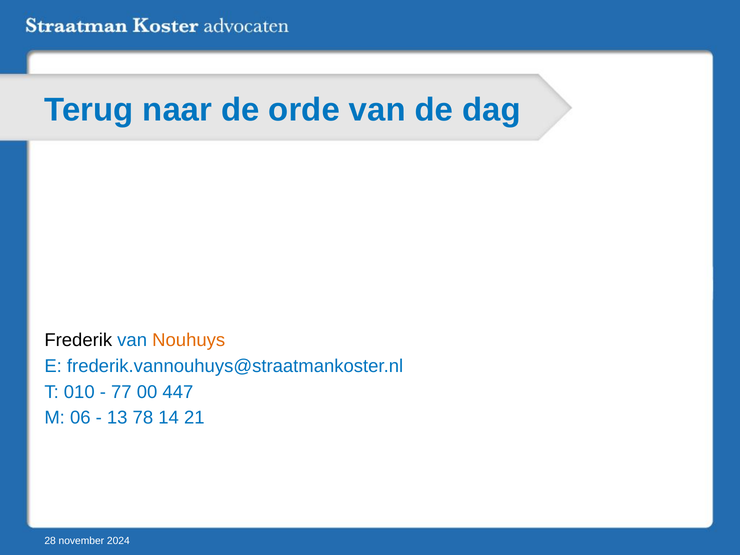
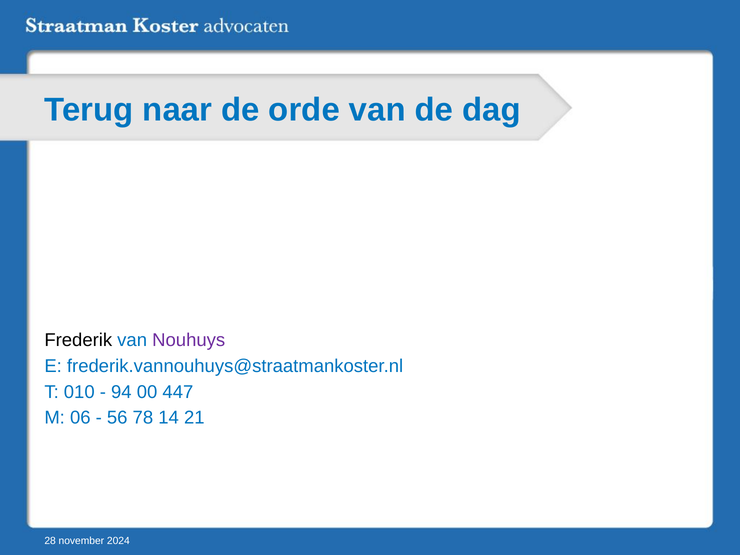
Nouhuys colour: orange -> purple
77: 77 -> 94
13: 13 -> 56
